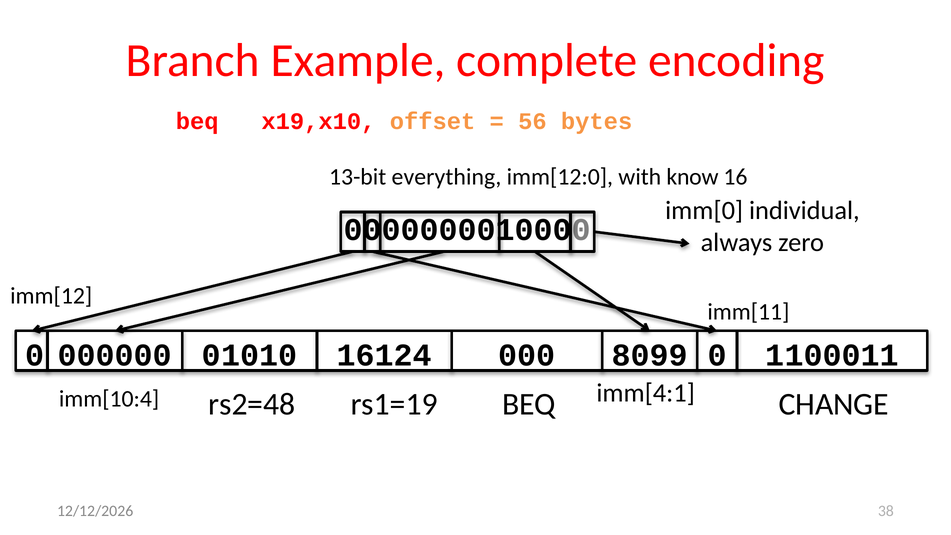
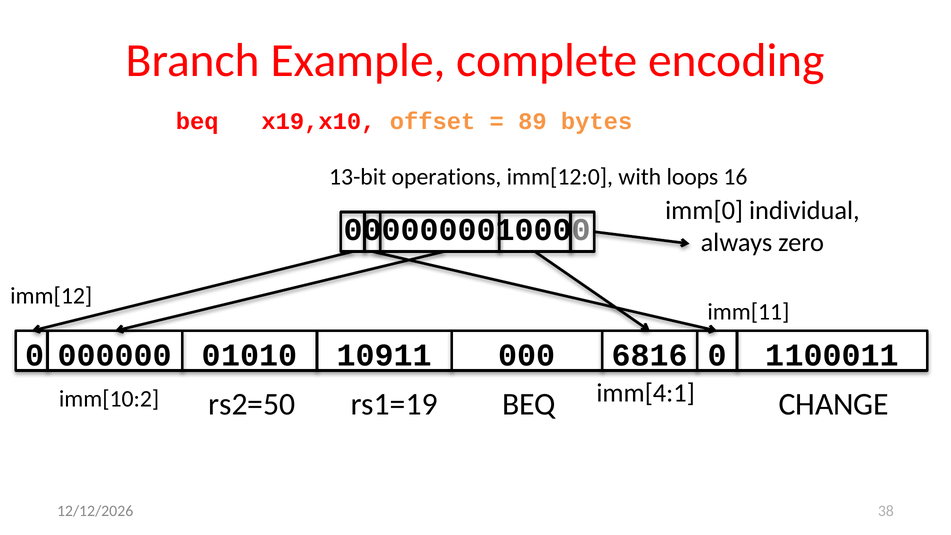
56: 56 -> 89
everything: everything -> operations
know: know -> loops
16124: 16124 -> 10911
8099: 8099 -> 6816
imm[10:4: imm[10:4 -> imm[10:2
rs2=48: rs2=48 -> rs2=50
